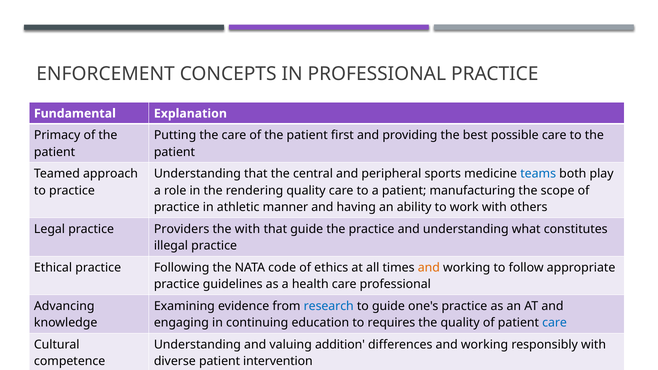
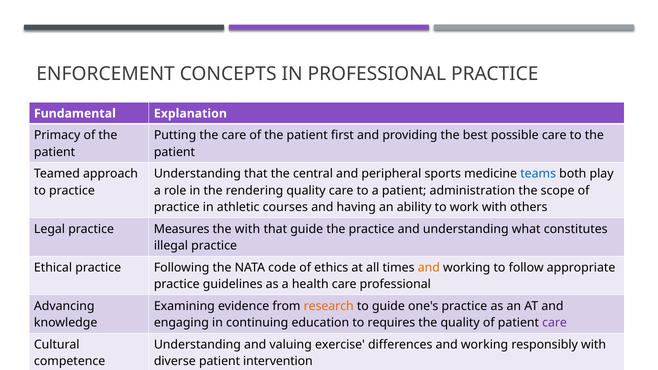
manufacturing: manufacturing -> administration
athletic manner: manner -> courses
Providers: Providers -> Measures
research colour: blue -> orange
care at (555, 323) colour: blue -> purple
addition: addition -> exercise
